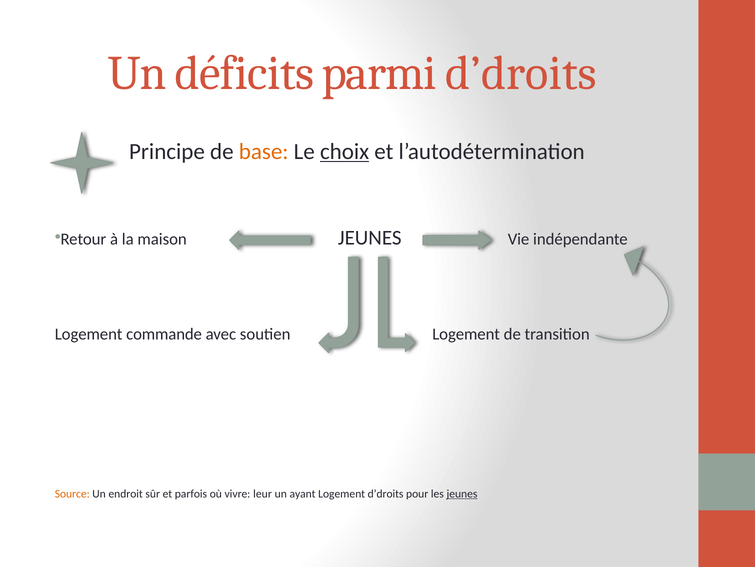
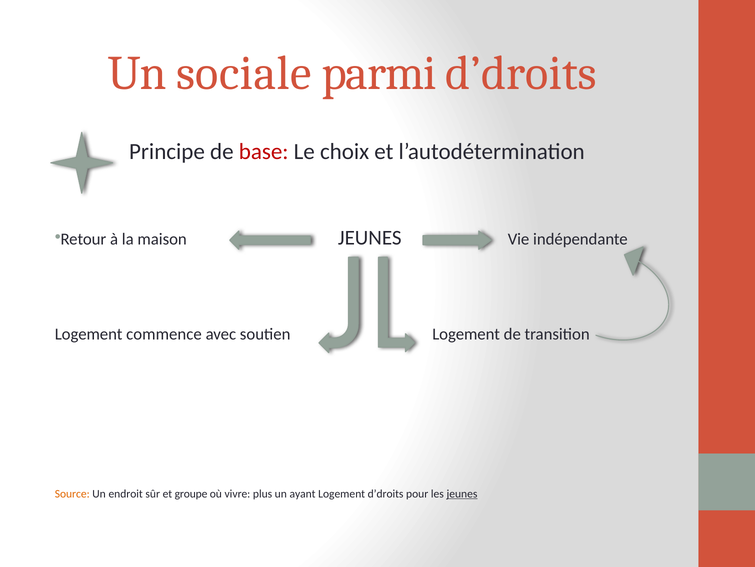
déficits: déficits -> sociale
base colour: orange -> red
choix underline: present -> none
commande: commande -> commence
parfois: parfois -> groupe
leur: leur -> plus
